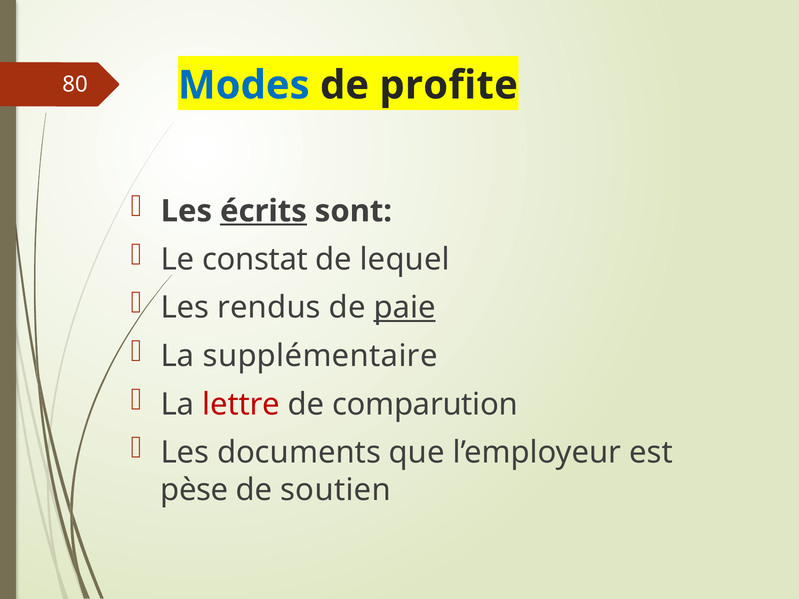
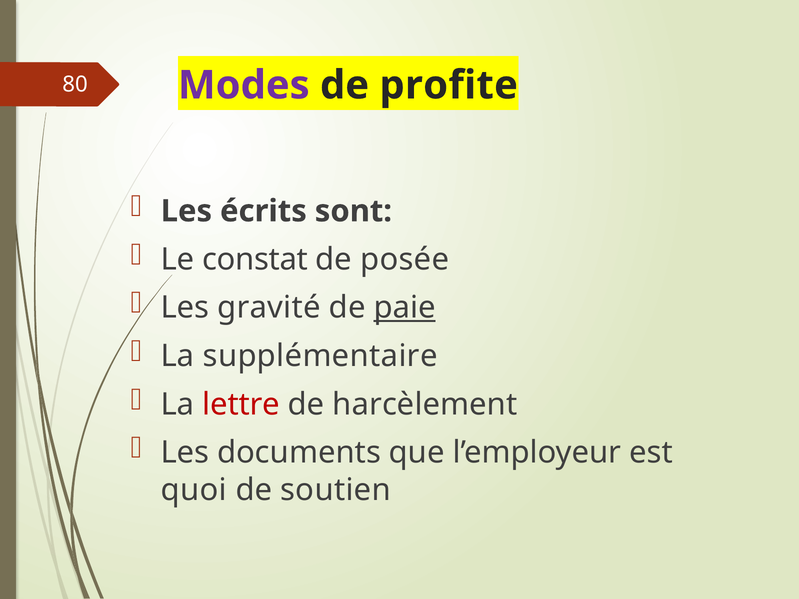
Modes colour: blue -> purple
écrits underline: present -> none
lequel: lequel -> posée
rendus: rendus -> gravité
comparution: comparution -> harcèlement
pèse: pèse -> quoi
